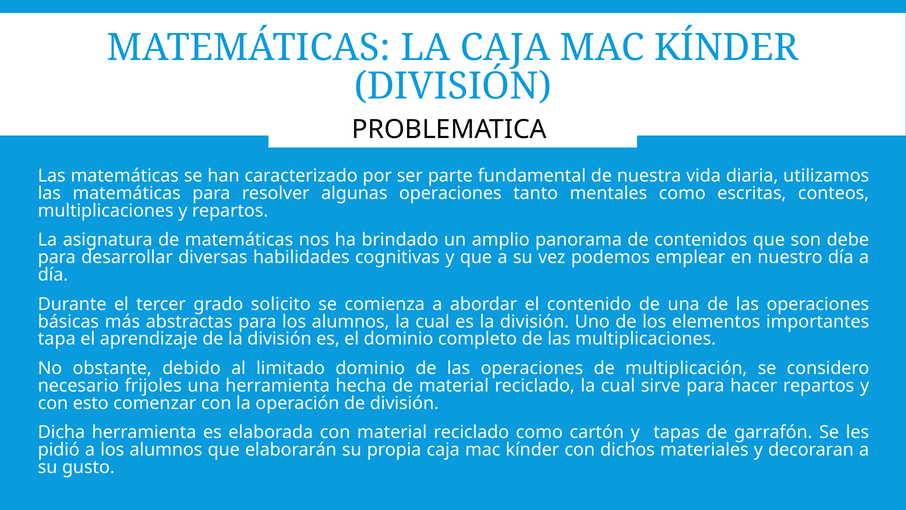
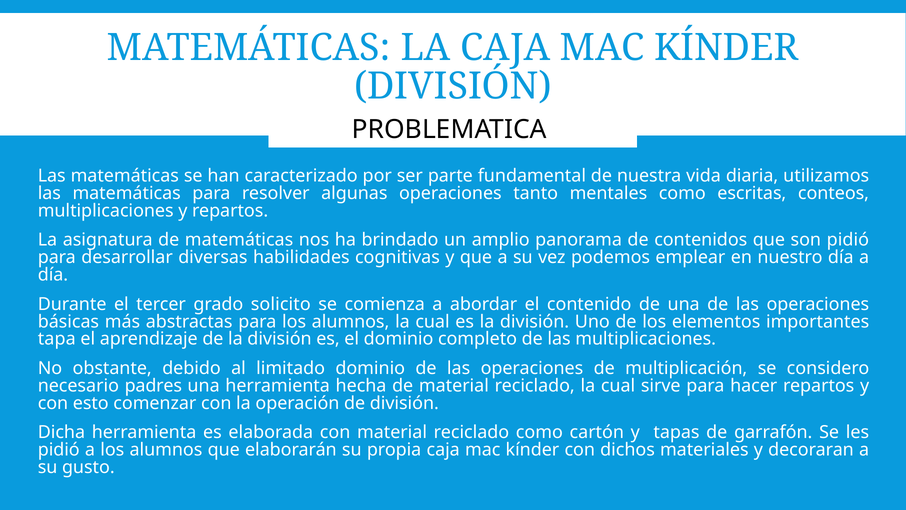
son debe: debe -> pidió
frijoles: frijoles -> padres
